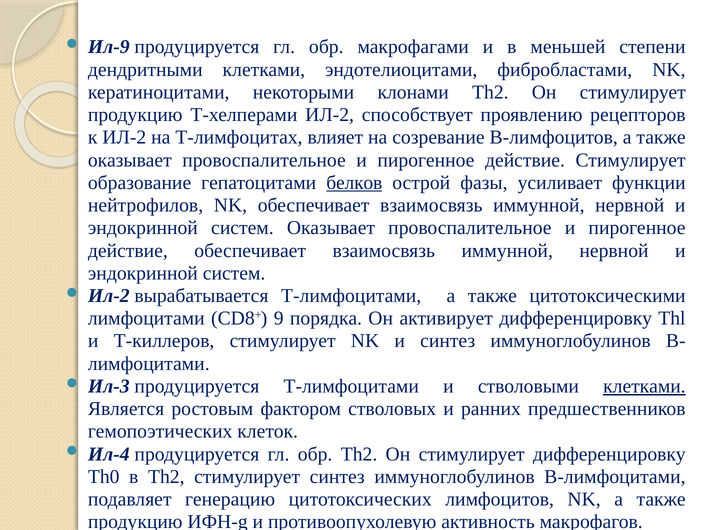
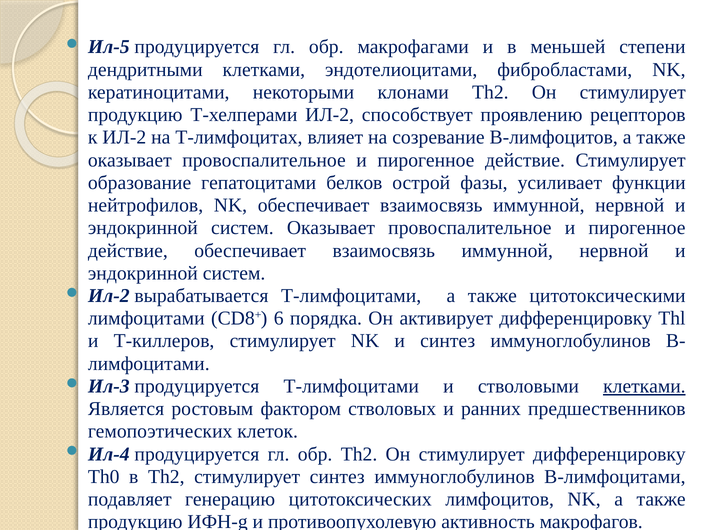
Ил-9: Ил-9 -> Ил-5
белков underline: present -> none
9: 9 -> 6
